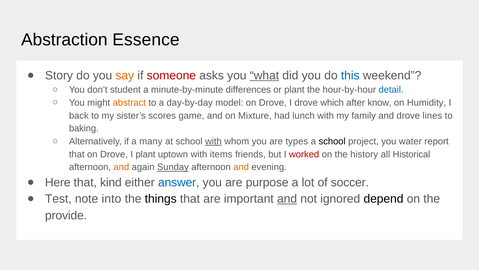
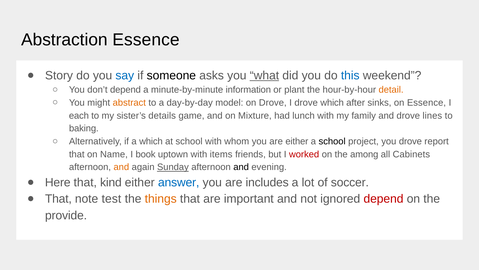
say colour: orange -> blue
someone colour: red -> black
don’t student: student -> depend
differences: differences -> information
detail colour: blue -> orange
know: know -> sinks
on Humidity: Humidity -> Essence
back: back -> each
scores: scores -> details
a many: many -> which
with at (213, 141) underline: present -> none
are types: types -> either
you water: water -> drove
that on Drove: Drove -> Name
I plant: plant -> book
history: history -> among
Historical: Historical -> Cabinets
and at (241, 167) colour: orange -> black
purpose: purpose -> includes
Test at (58, 199): Test -> That
into: into -> test
things colour: black -> orange
and at (287, 199) underline: present -> none
depend at (383, 199) colour: black -> red
